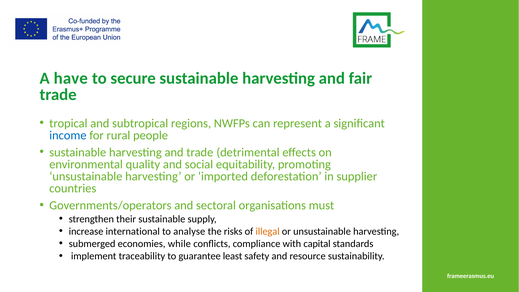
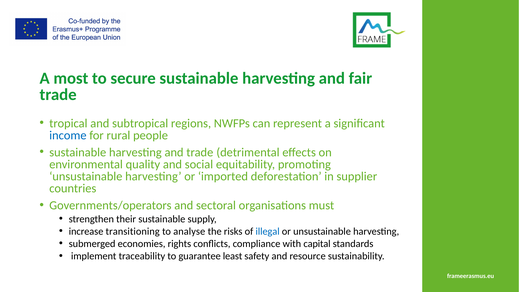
have: have -> most
international: international -> transitioning
illegal colour: orange -> blue
while: while -> rights
